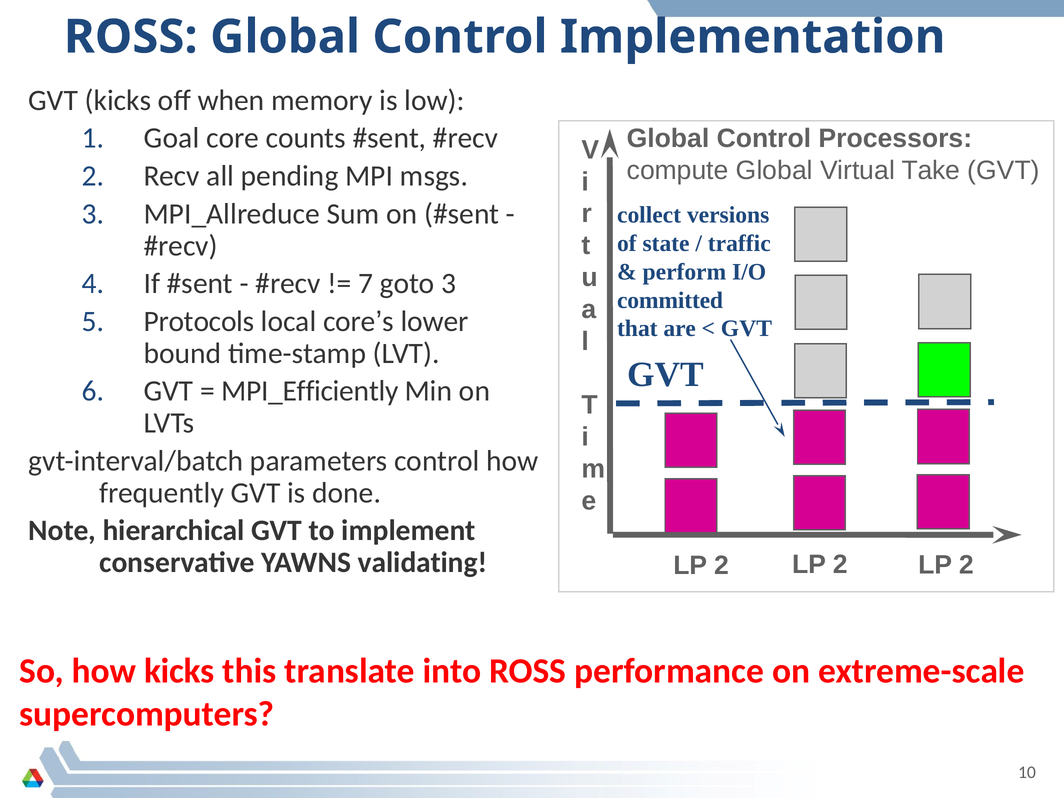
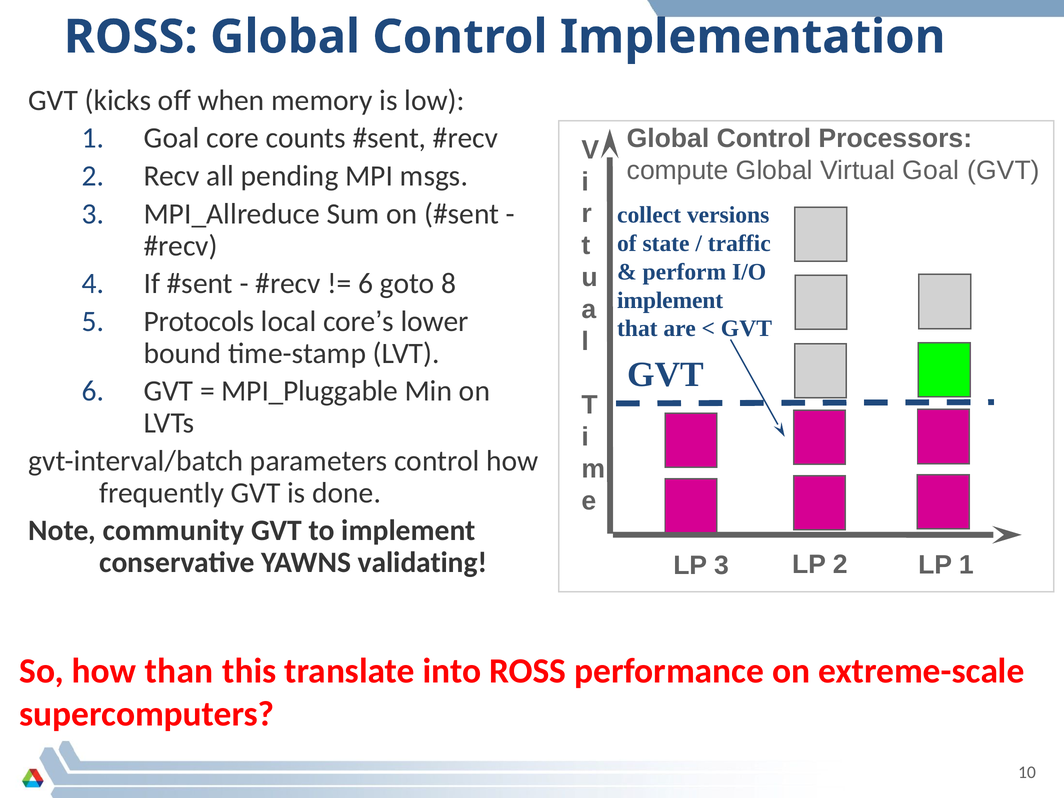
Virtual Take: Take -> Goal
7 at (366, 284): 7 -> 6
goto 3: 3 -> 8
committed at (670, 300): committed -> implement
MPI_Efficiently: MPI_Efficiently -> MPI_Pluggable
hierarchical: hierarchical -> community
2 at (721, 565): 2 -> 3
2 at (966, 565): 2 -> 1
how kicks: kicks -> than
